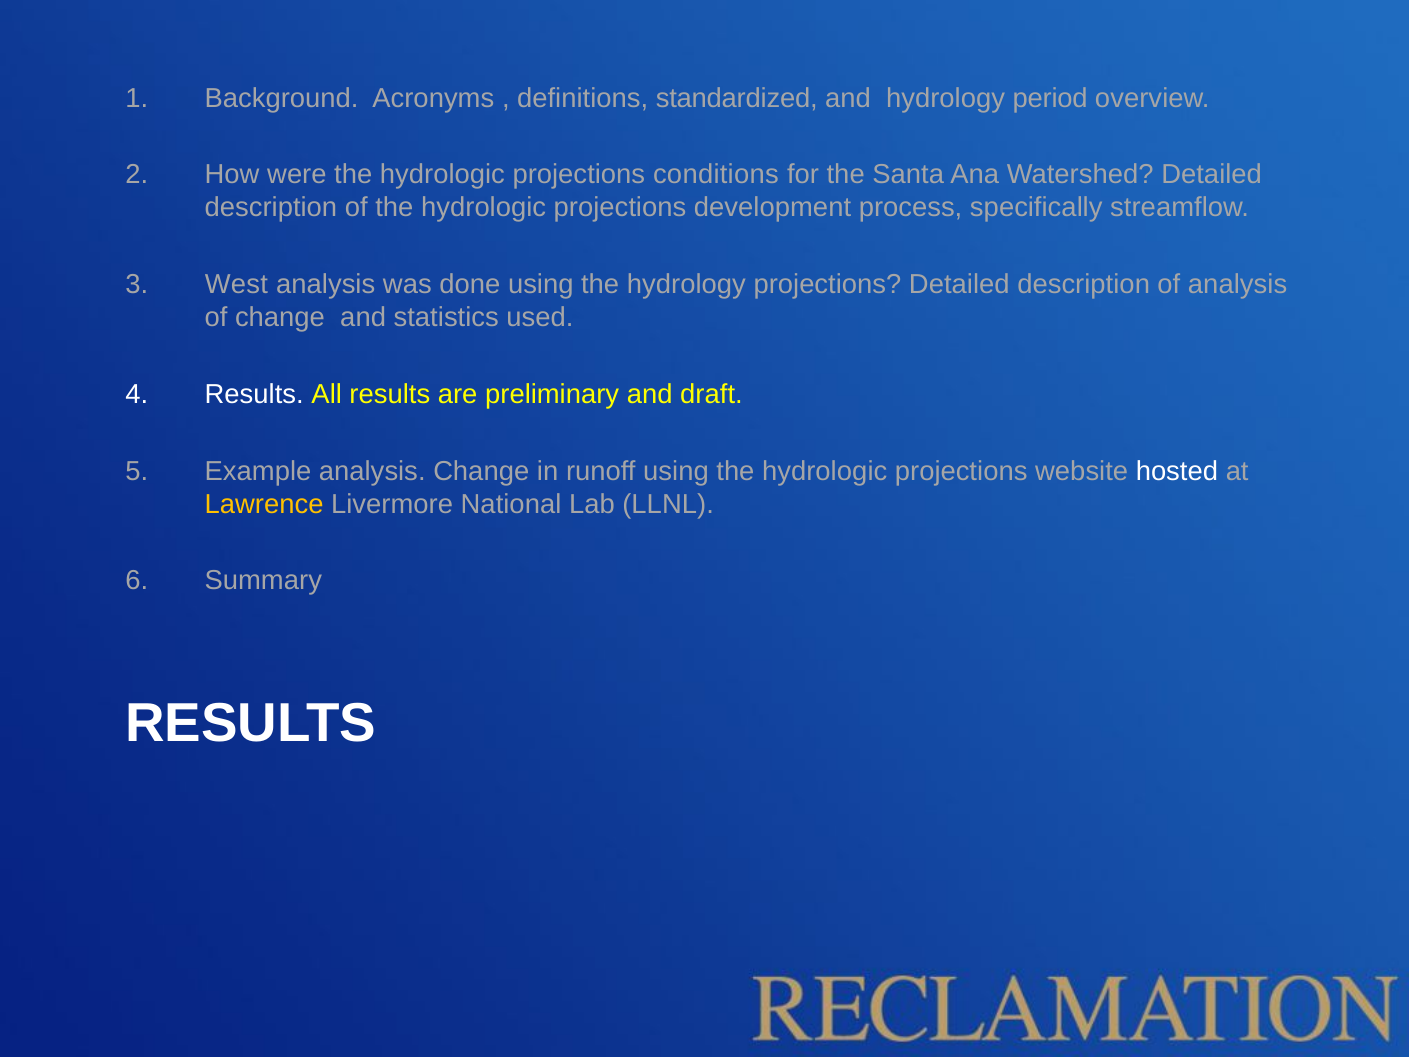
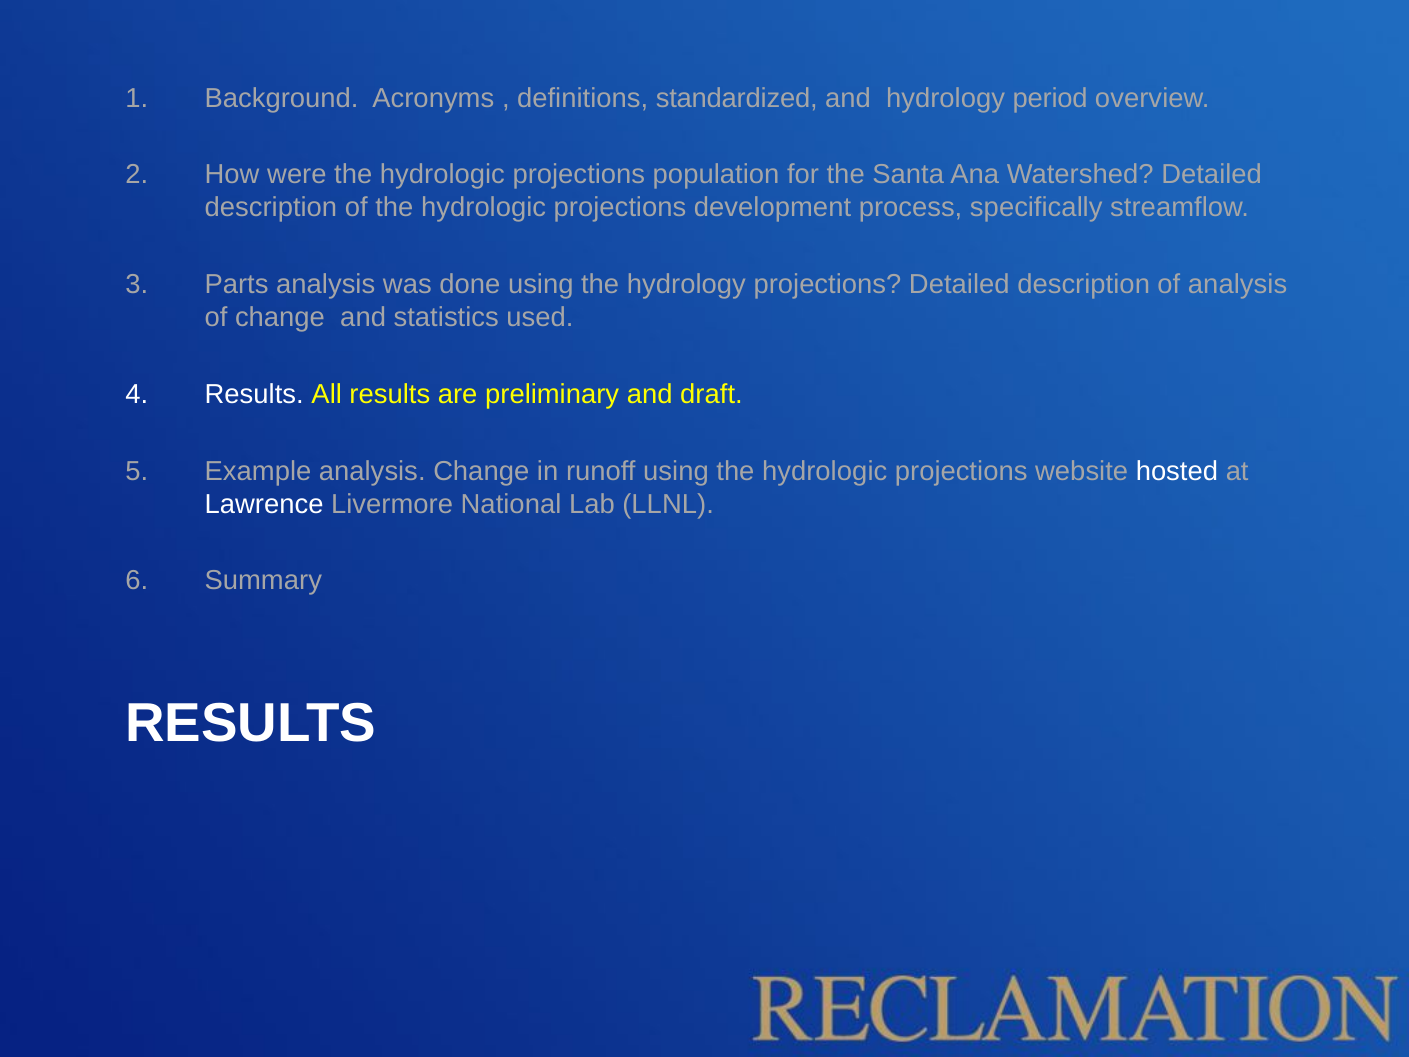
conditions: conditions -> population
West: West -> Parts
Lawrence colour: yellow -> white
